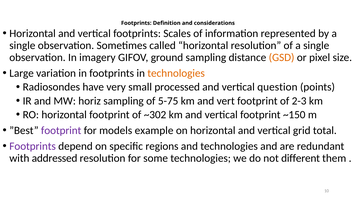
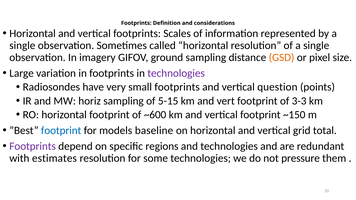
technologies at (176, 73) colour: orange -> purple
small processed: processed -> footprints
5-75: 5-75 -> 5-15
2-3: 2-3 -> 3-3
~302: ~302 -> ~600
footprint at (61, 131) colour: purple -> blue
example: example -> baseline
addressed: addressed -> estimates
different: different -> pressure
